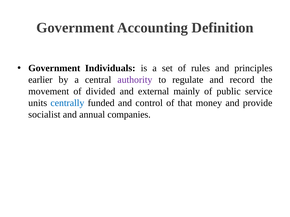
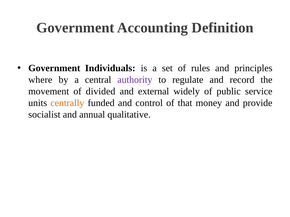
earlier: earlier -> where
mainly: mainly -> widely
centrally colour: blue -> orange
companies: companies -> qualitative
